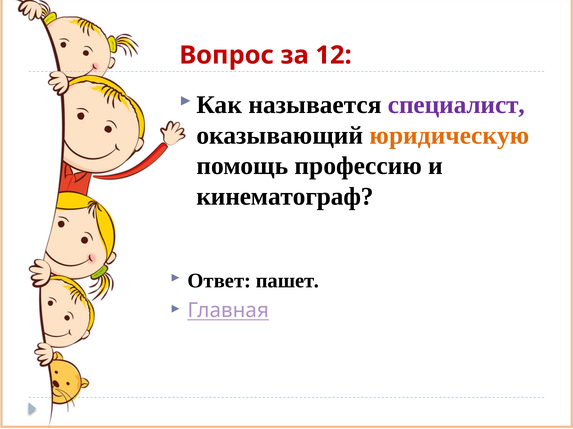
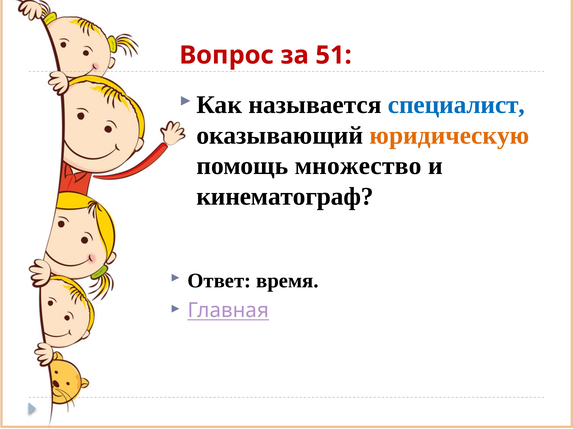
12: 12 -> 51
специалист colour: purple -> blue
профессию: профессию -> множество
пашет: пашет -> время
